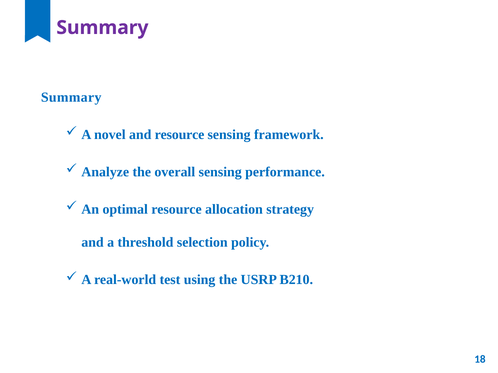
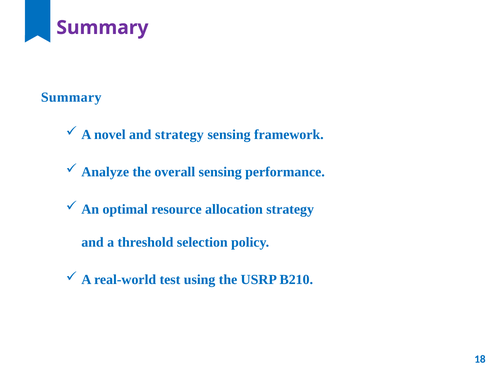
and resource: resource -> strategy
